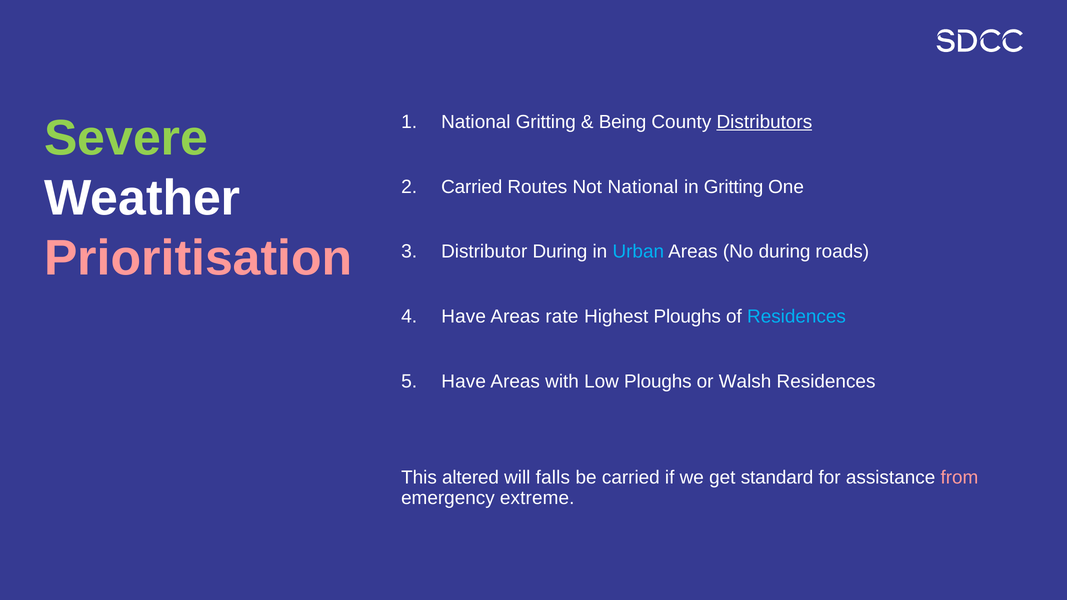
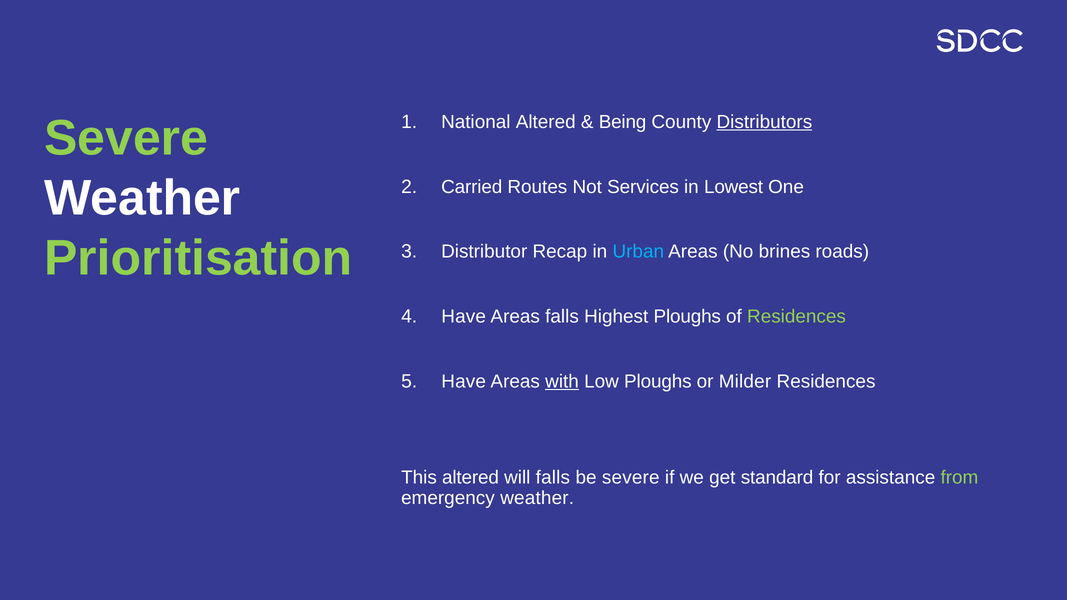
National Gritting: Gritting -> Altered
Not National: National -> Services
in Gritting: Gritting -> Lowest
Prioritisation colour: pink -> light green
Distributor During: During -> Recap
No during: during -> brines
Areas rate: rate -> falls
Residences at (797, 317) colour: light blue -> light green
with underline: none -> present
Walsh: Walsh -> Milder
be carried: carried -> severe
from colour: pink -> light green
emergency extreme: extreme -> weather
